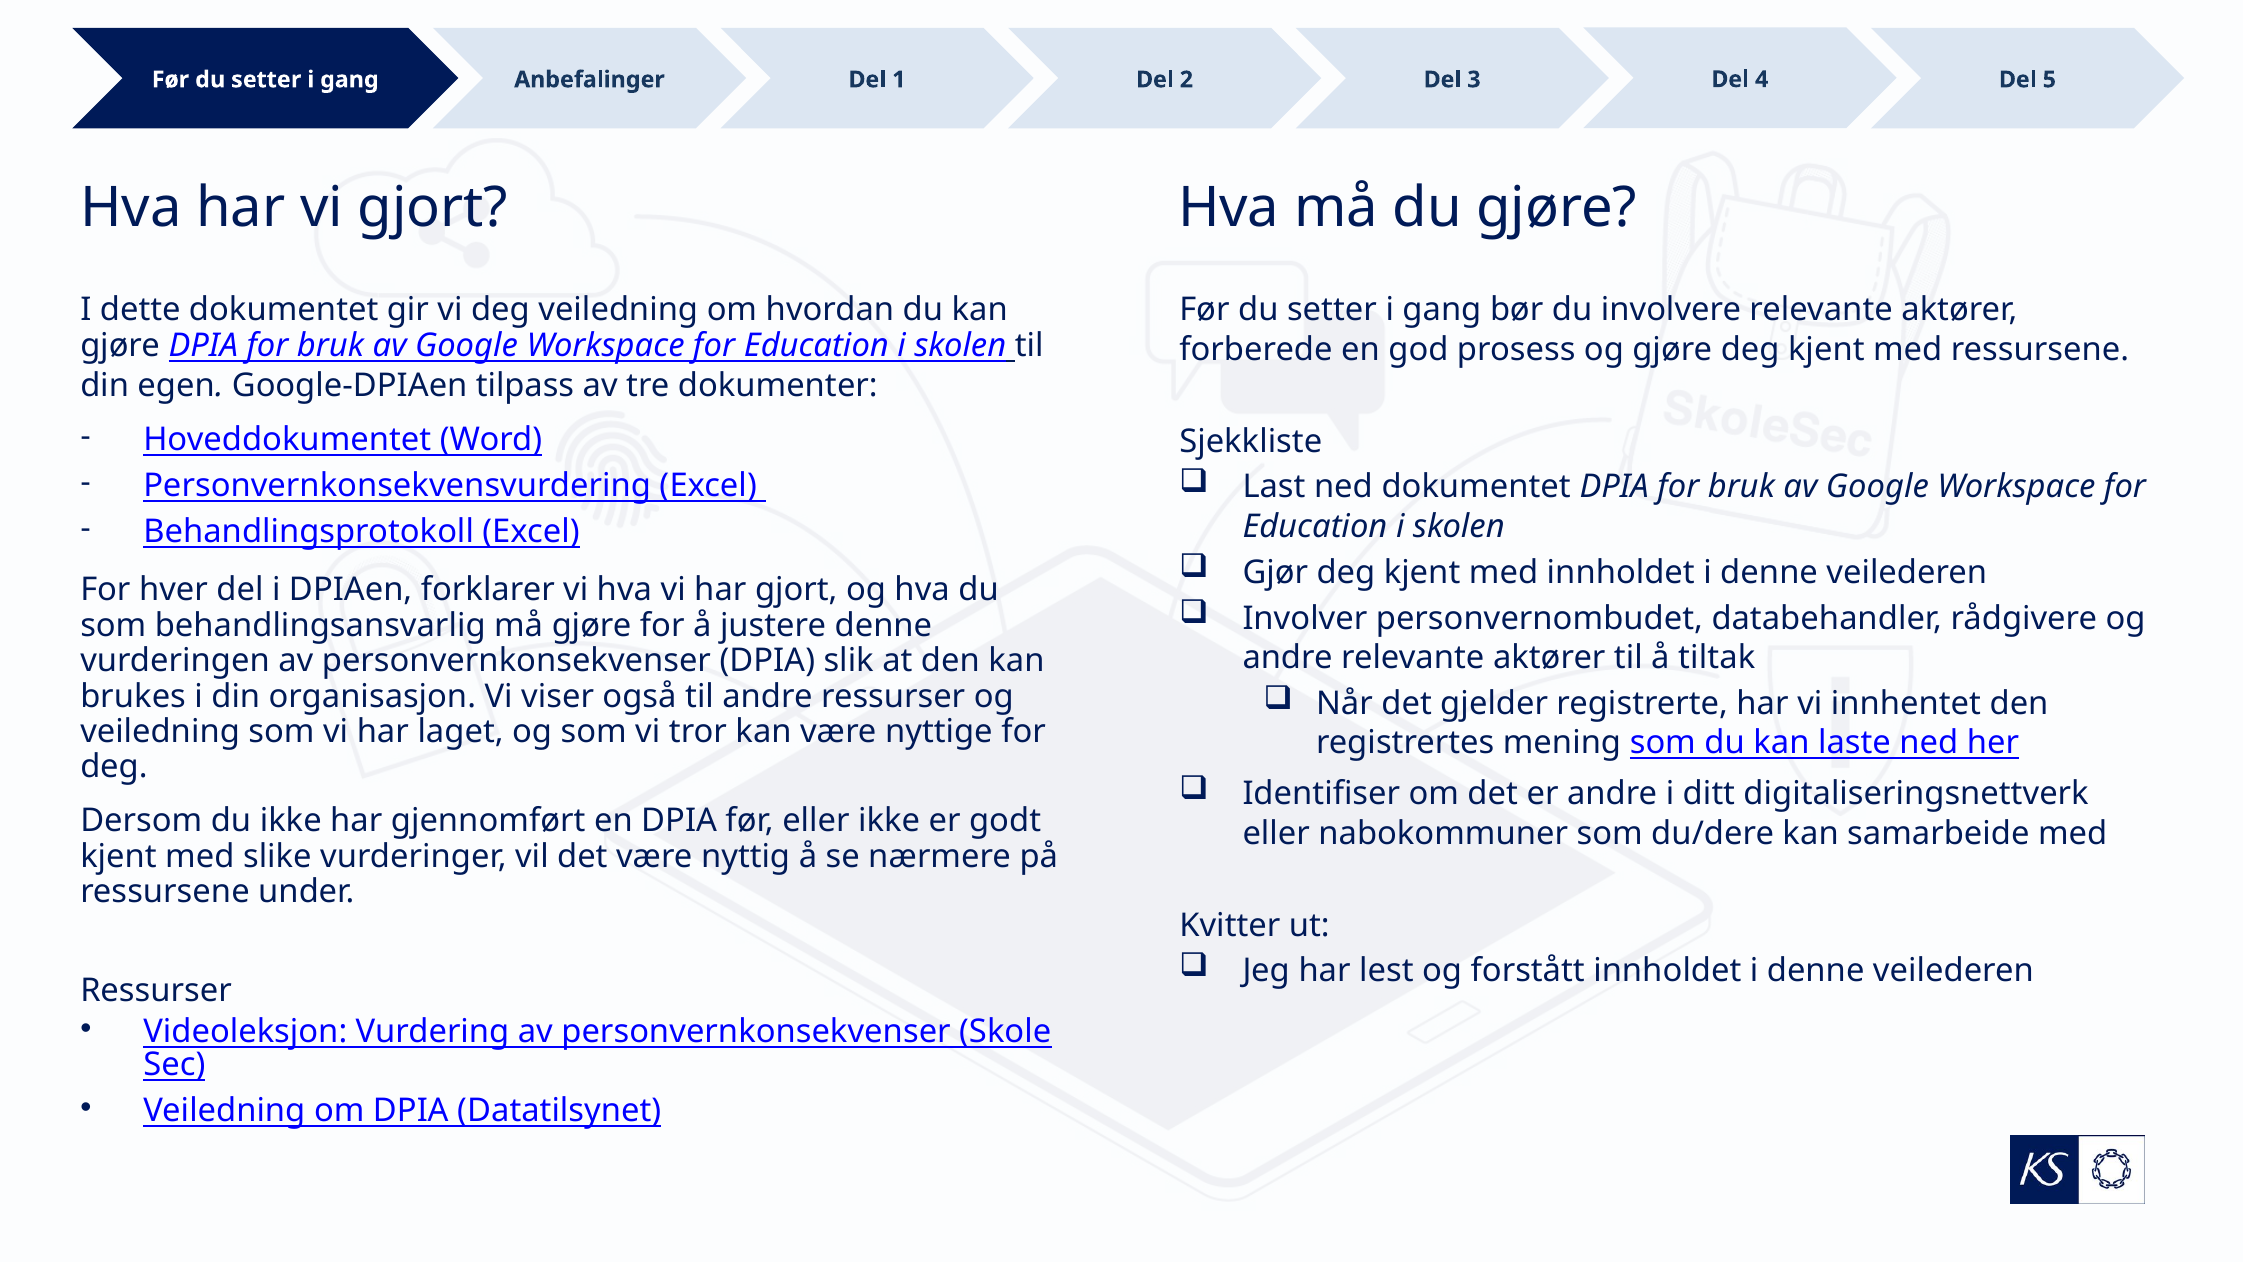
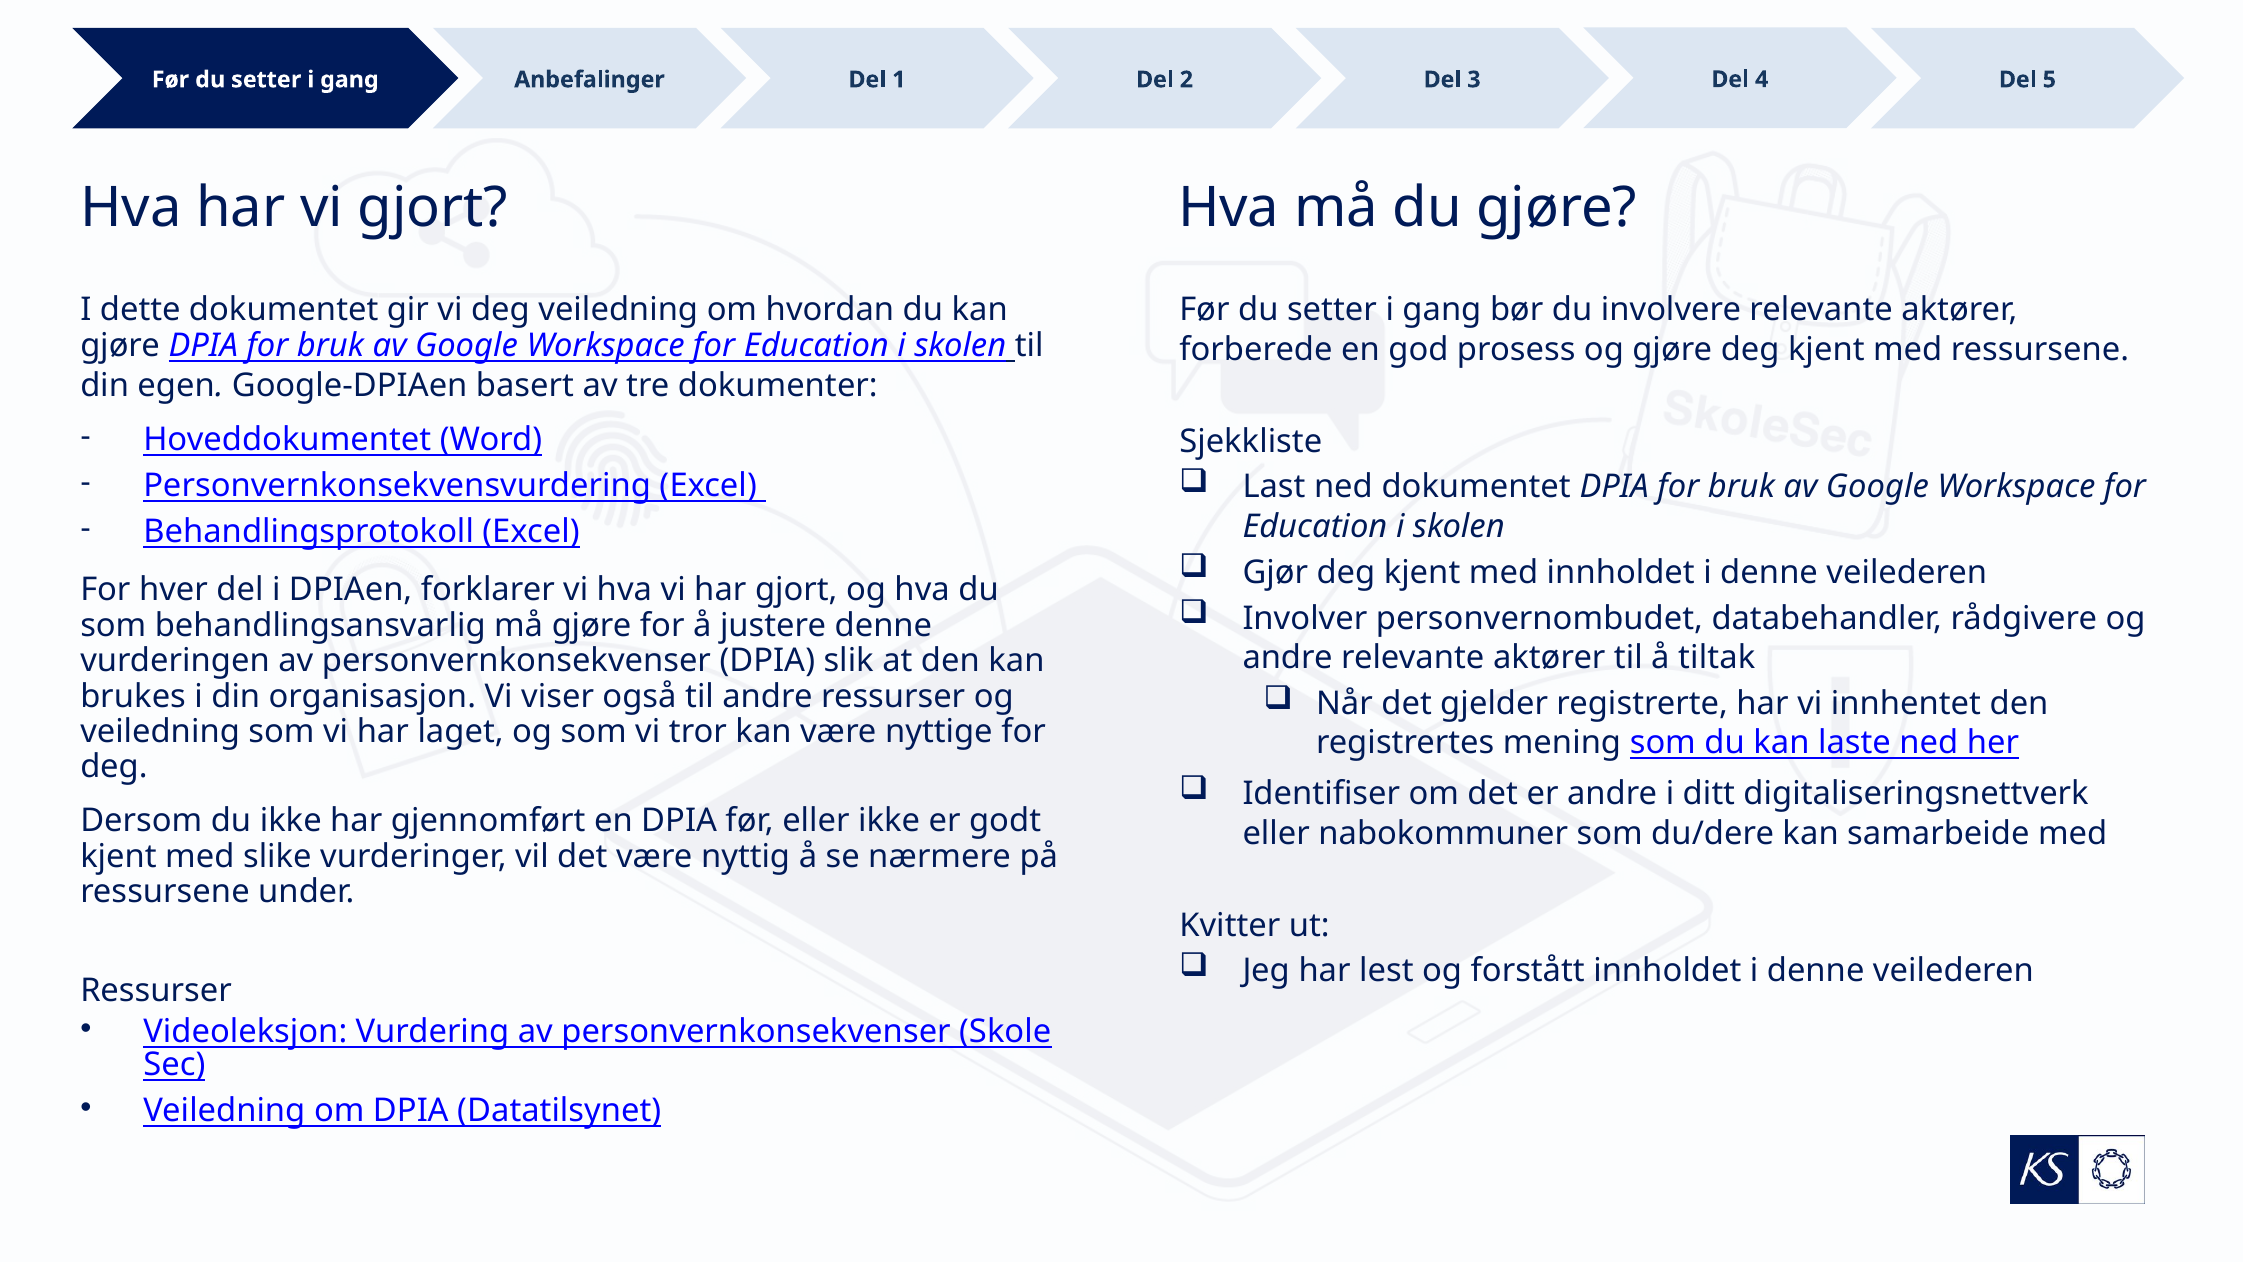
tilpass: tilpass -> basert
